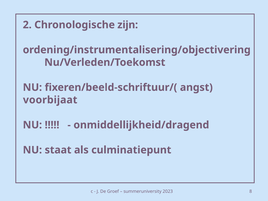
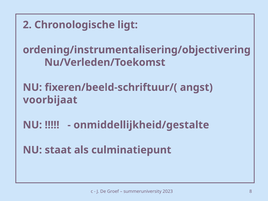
zijn: zijn -> ligt
onmiddellijkheid/dragend: onmiddellijkheid/dragend -> onmiddellijkheid/gestalte
